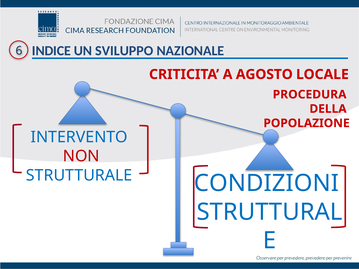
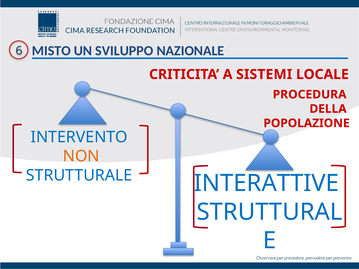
INDICE: INDICE -> MISTO
AGOSTO: AGOSTO -> SISTEMI
NON colour: red -> orange
CONDIZIONI: CONDIZIONI -> INTERATTIVE
